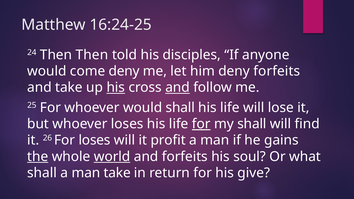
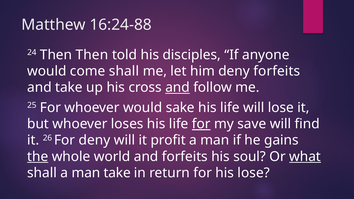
16:24-25: 16:24-25 -> 16:24-88
come deny: deny -> shall
his at (116, 88) underline: present -> none
would shall: shall -> sake
my shall: shall -> save
For loses: loses -> deny
world underline: present -> none
what underline: none -> present
his give: give -> lose
